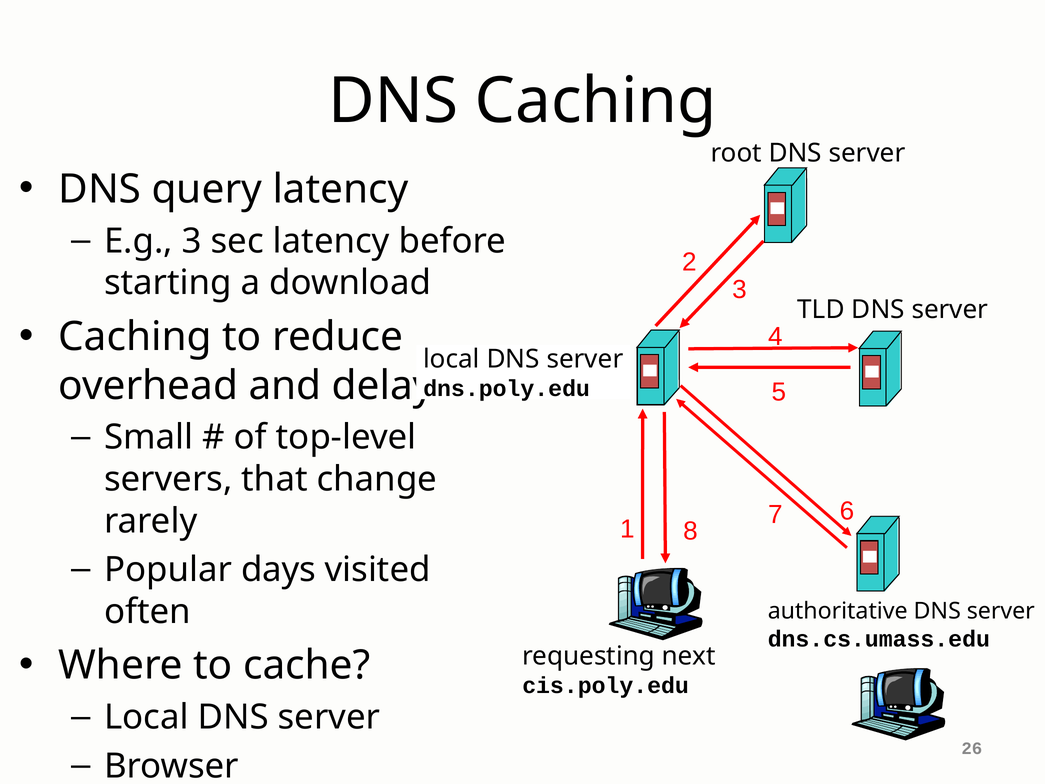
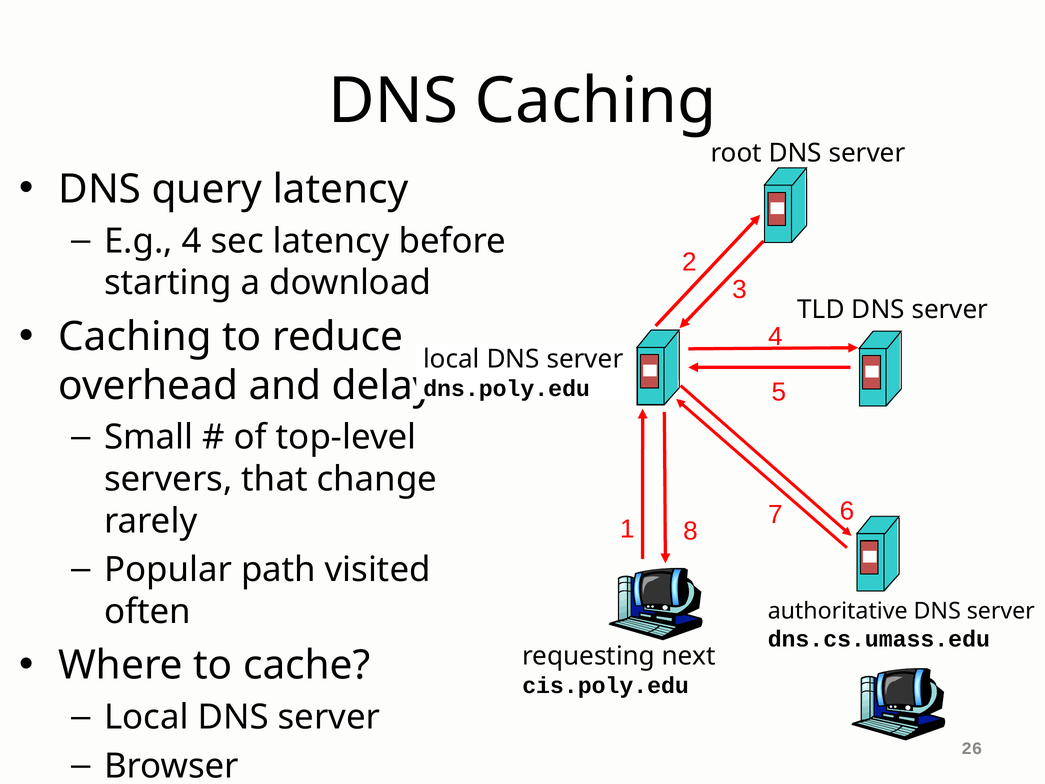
E.g 3: 3 -> 4
days: days -> path
